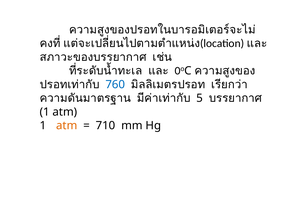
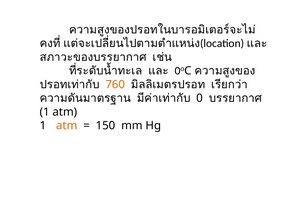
760 colour: blue -> orange
5 at (200, 98): 5 -> 0
710: 710 -> 150
